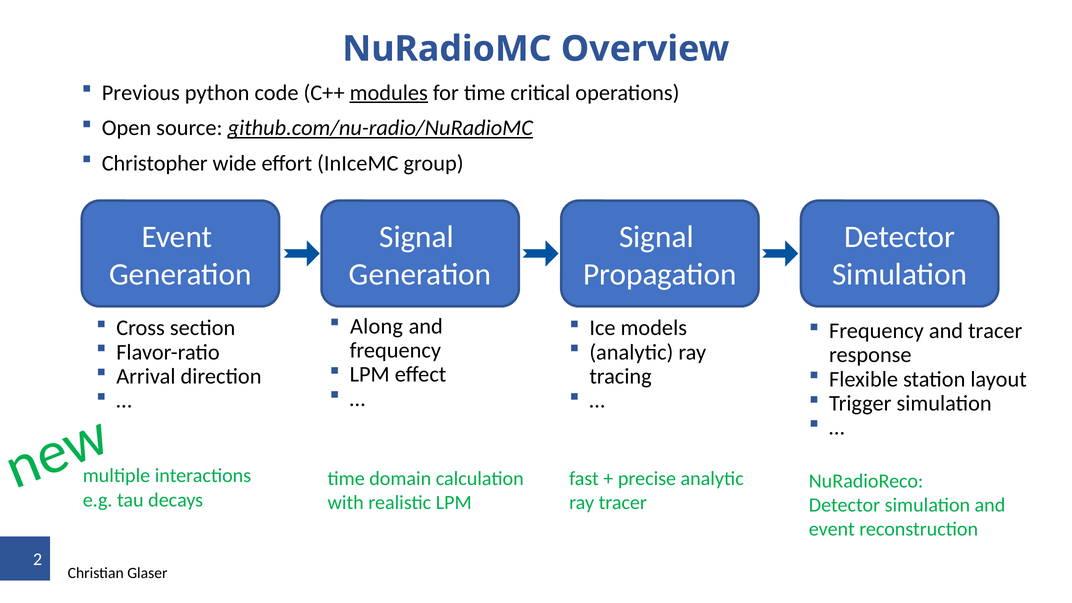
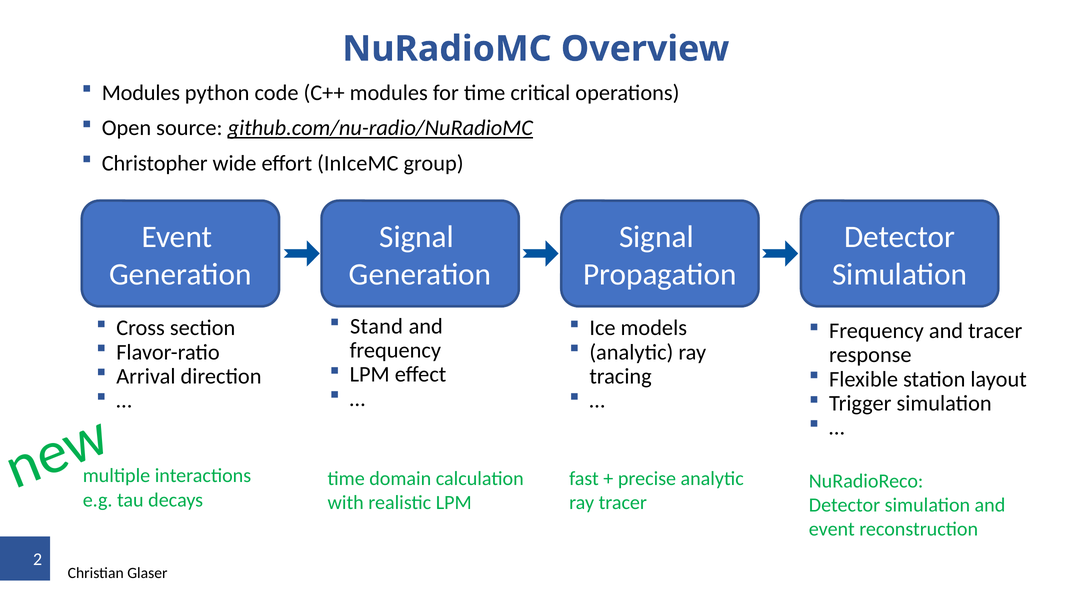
Previous at (141, 93): Previous -> Modules
modules at (389, 93) underline: present -> none
Along: Along -> Stand
